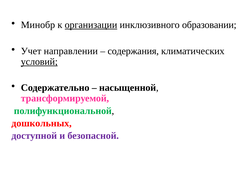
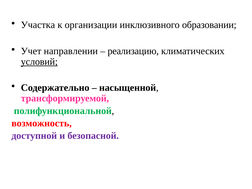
Минобр: Минобр -> Участка
организации underline: present -> none
содержания: содержания -> реализацию
дошкольных: дошкольных -> возможность
